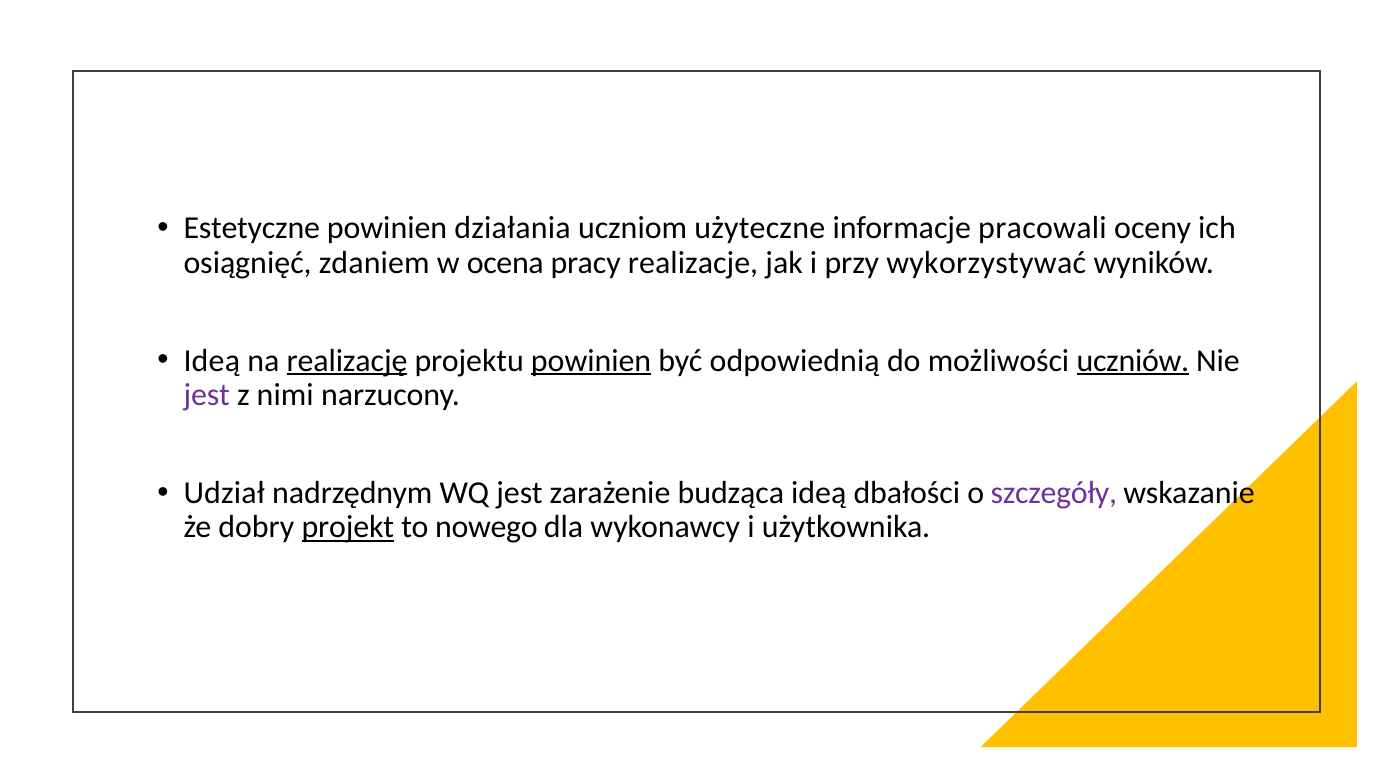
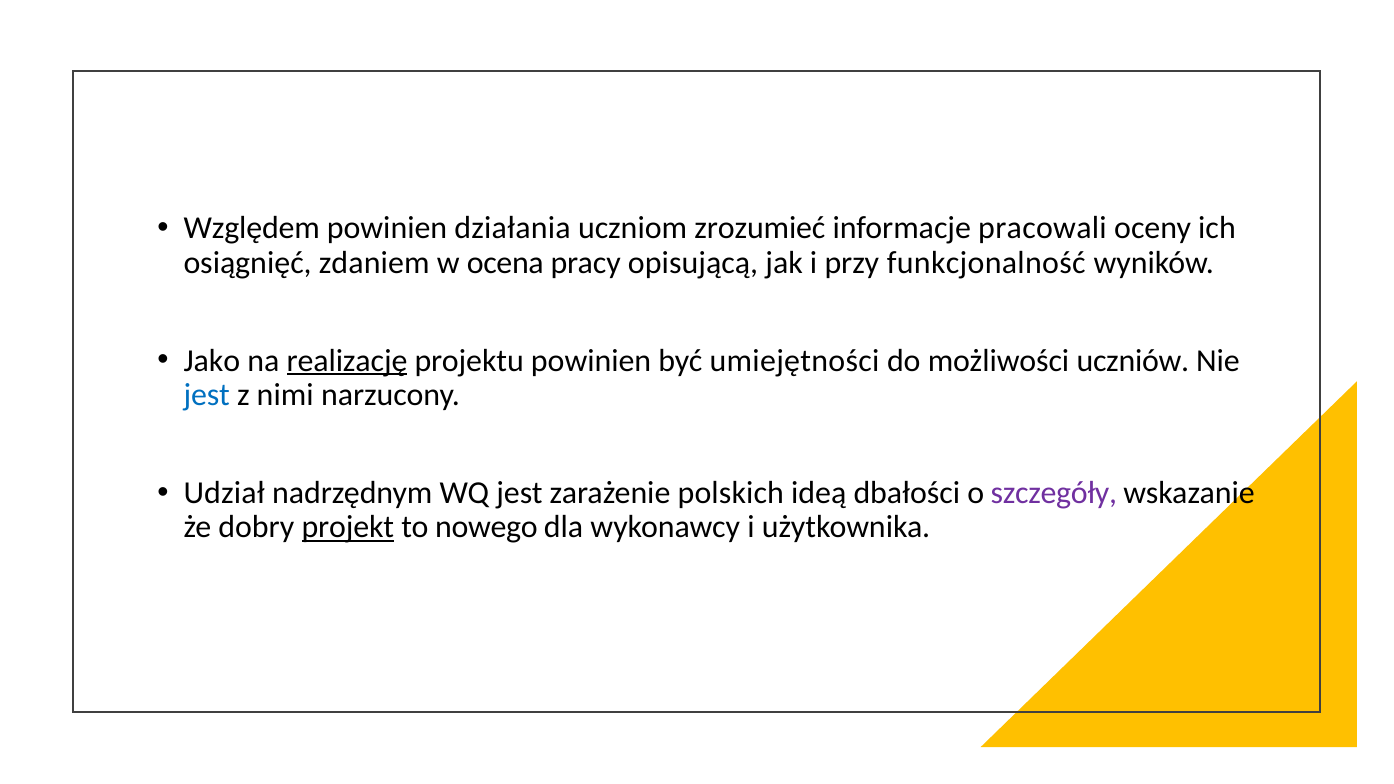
Estetyczne: Estetyczne -> Względem
użyteczne: użyteczne -> zrozumieć
realizacje: realizacje -> opisującą
wykorzystywać: wykorzystywać -> funkcjonalność
Ideą at (212, 361): Ideą -> Jako
powinien at (591, 361) underline: present -> none
odpowiednią: odpowiednią -> umiejętności
uczniów underline: present -> none
jest at (207, 395) colour: purple -> blue
budząca: budząca -> polskich
